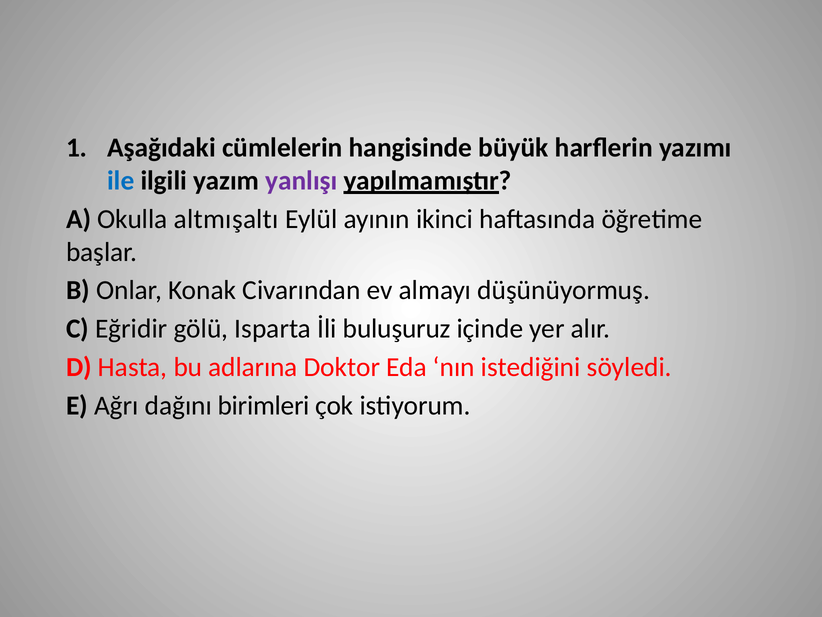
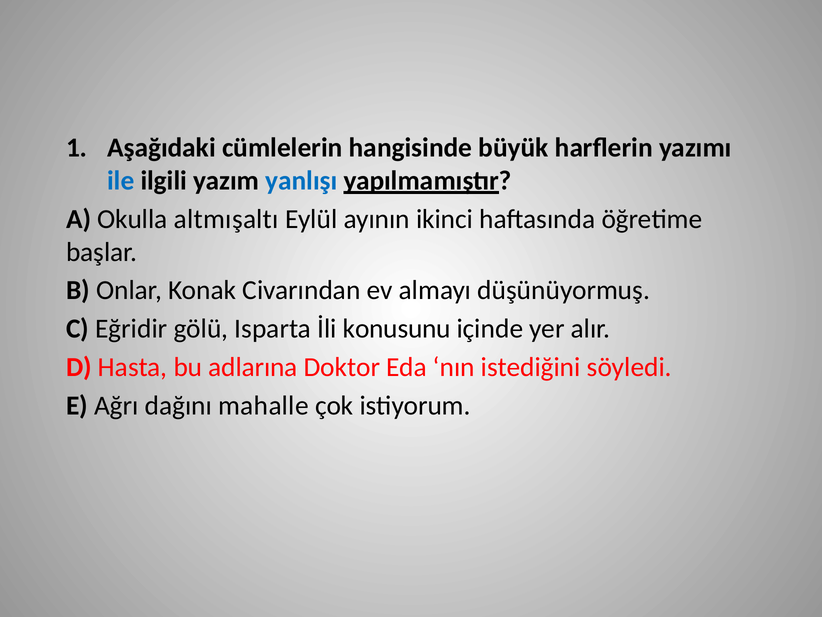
yanlışı colour: purple -> blue
buluşuruz: buluşuruz -> konusunu
birimleri: birimleri -> mahalle
